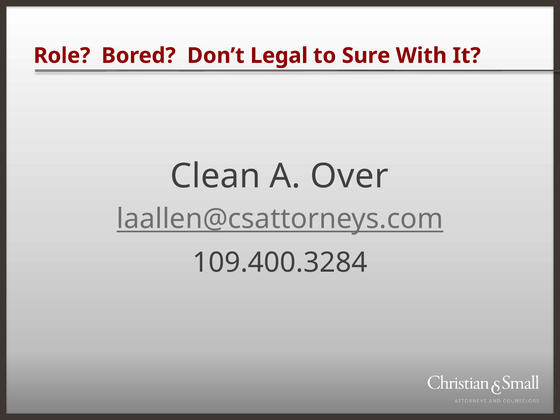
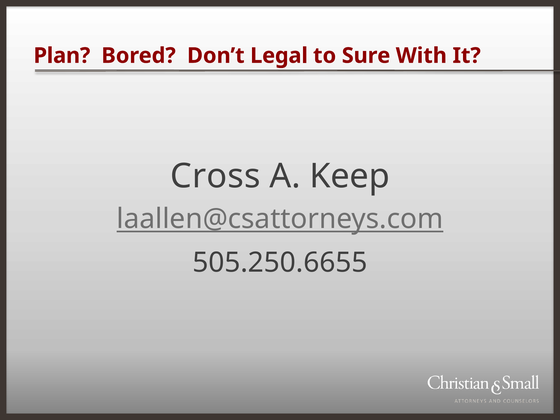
Role: Role -> Plan
Clean: Clean -> Cross
Over: Over -> Keep
109.400.3284: 109.400.3284 -> 505.250.6655
